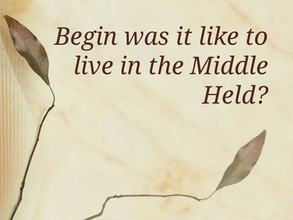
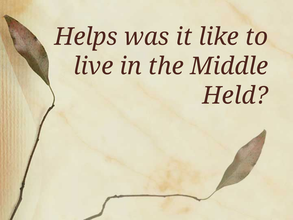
Begin: Begin -> Helps
